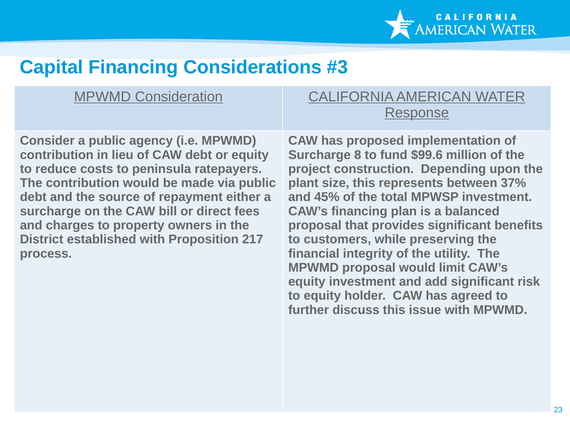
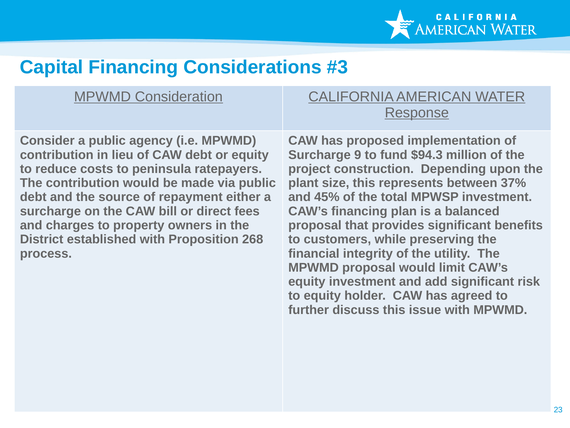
8: 8 -> 9
$99.6: $99.6 -> $94.3
217: 217 -> 268
